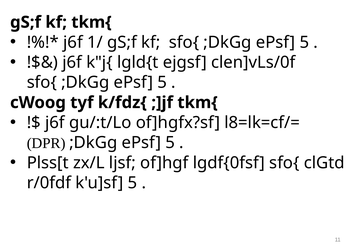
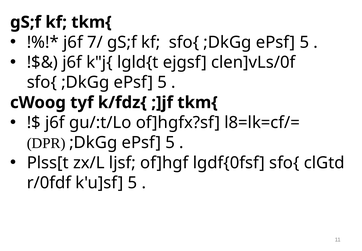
1/: 1/ -> 7/
